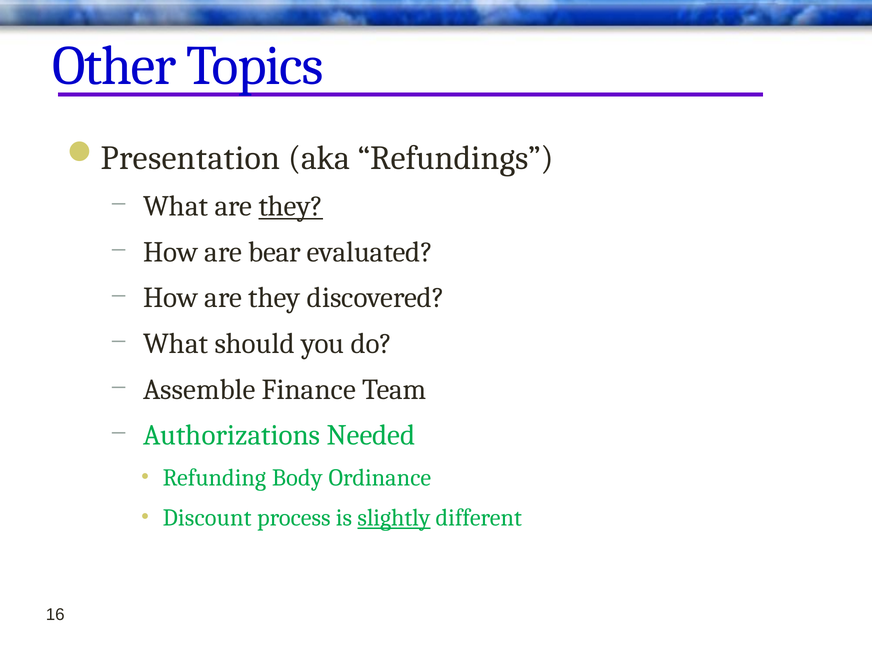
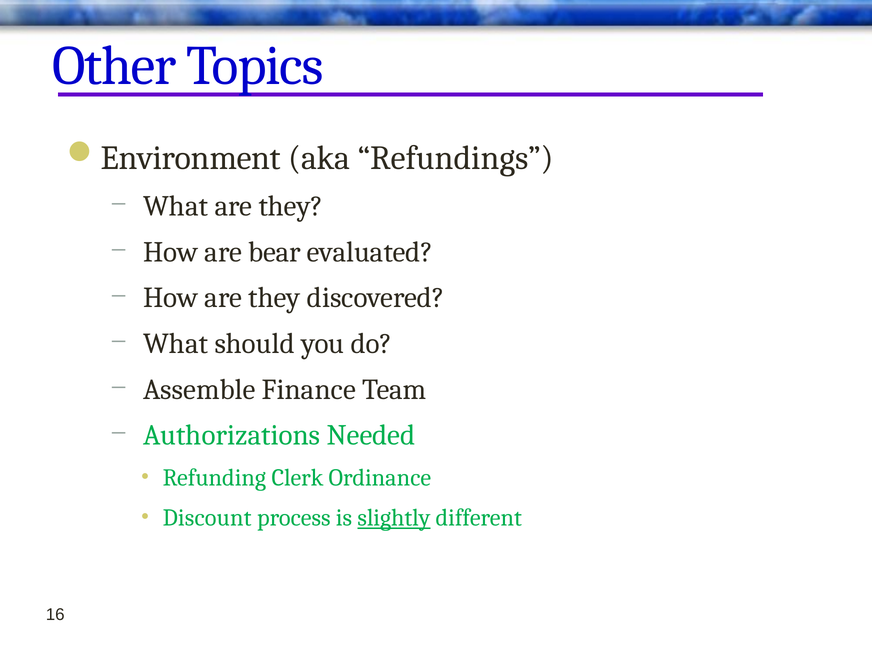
Presentation: Presentation -> Environment
they at (291, 206) underline: present -> none
Body: Body -> Clerk
